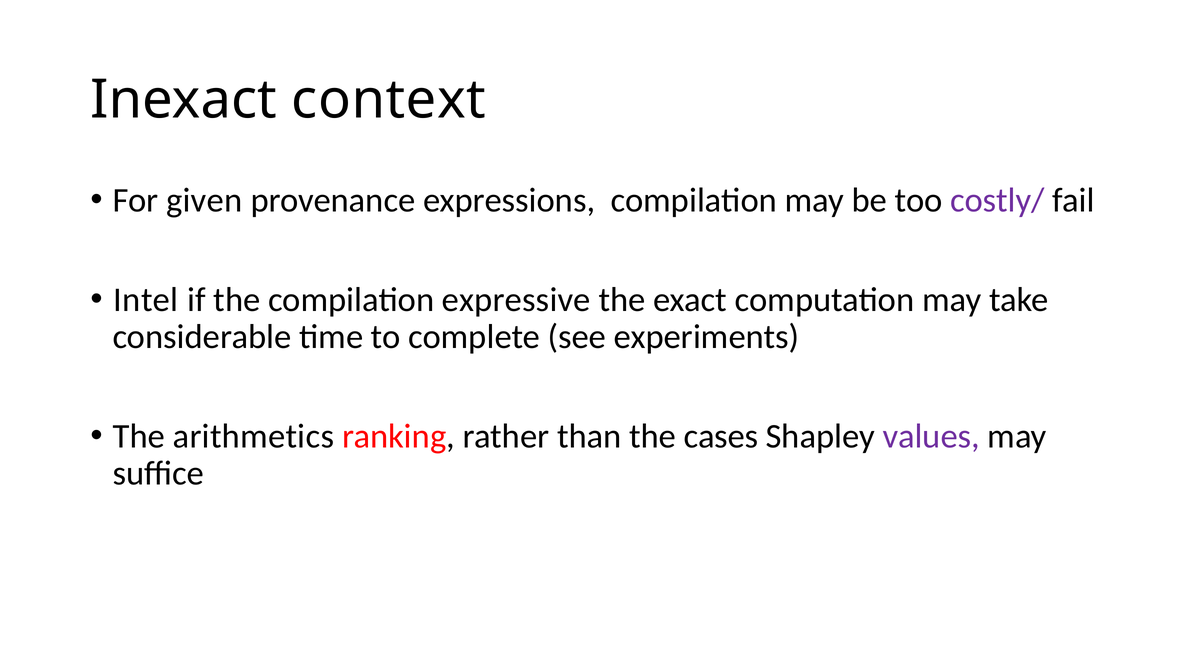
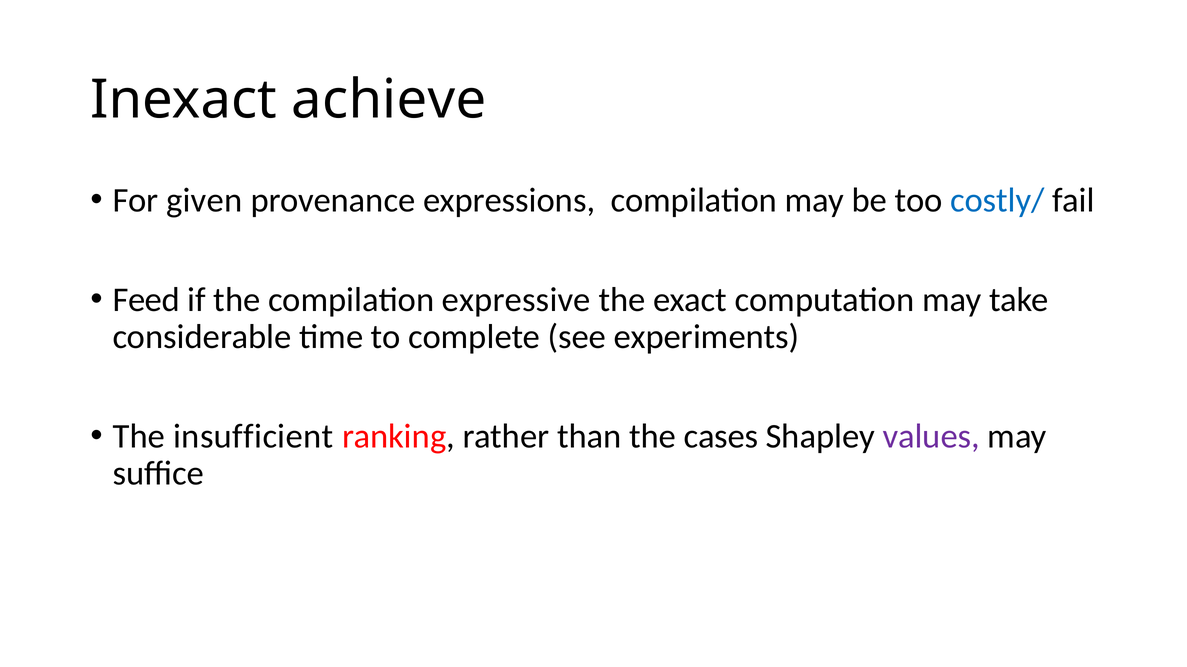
context: context -> achieve
costly/ colour: purple -> blue
Intel: Intel -> Feed
arithmetics: arithmetics -> insufficient
